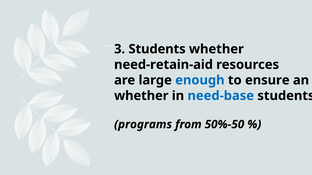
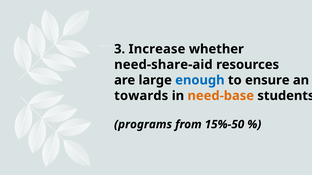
3 Students: Students -> Increase
need-retain-aid: need-retain-aid -> need-share-aid
whether at (141, 96): whether -> towards
need-base colour: blue -> orange
50%-50: 50%-50 -> 15%-50
